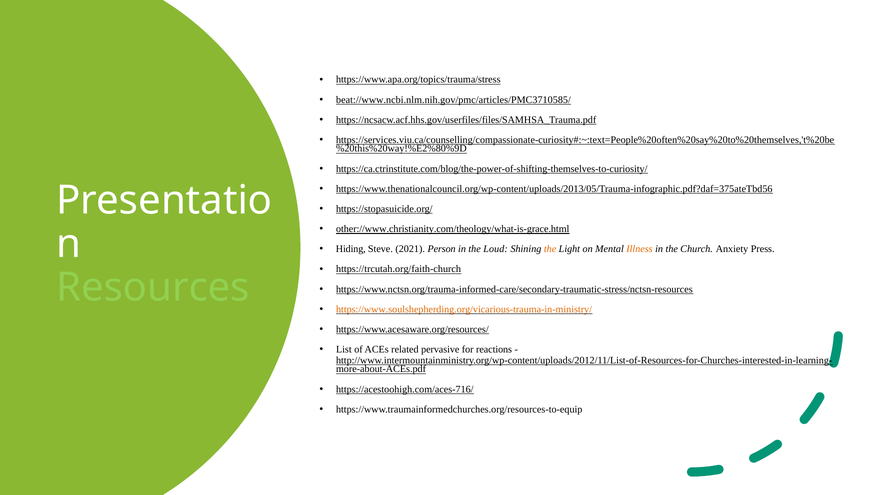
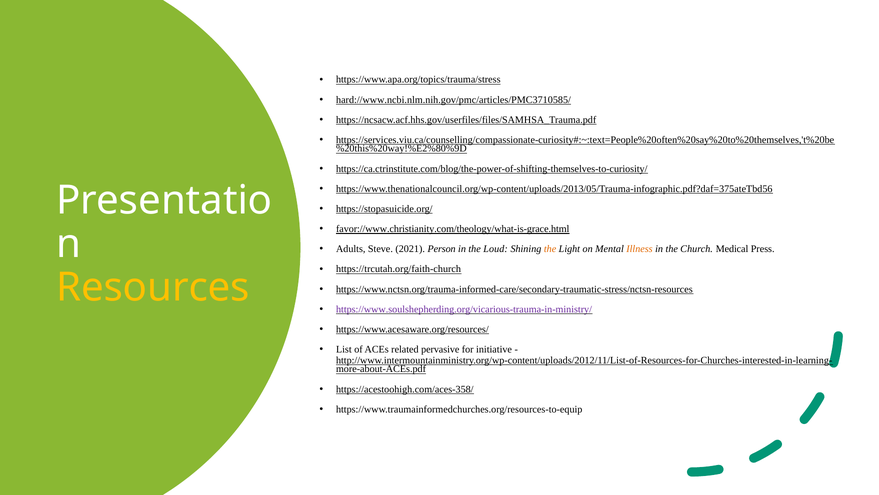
beat://www.ncbi.nlm.nih.gov/pmc/articles/PMC3710585/: beat://www.ncbi.nlm.nih.gov/pmc/articles/PMC3710585/ -> hard://www.ncbi.nlm.nih.gov/pmc/articles/PMC3710585/
other://www.christianity.com/theology/what-is-grace.html: other://www.christianity.com/theology/what-is-grace.html -> favor://www.christianity.com/theology/what-is-grace.html
Hiding: Hiding -> Adults
Anxiety: Anxiety -> Medical
Resources colour: light green -> yellow
https://www.soulshepherding.org/vicarious-trauma-in-ministry/ colour: orange -> purple
reactions: reactions -> initiative
https://acestoohigh.com/aces-716/: https://acestoohigh.com/aces-716/ -> https://acestoohigh.com/aces-358/
